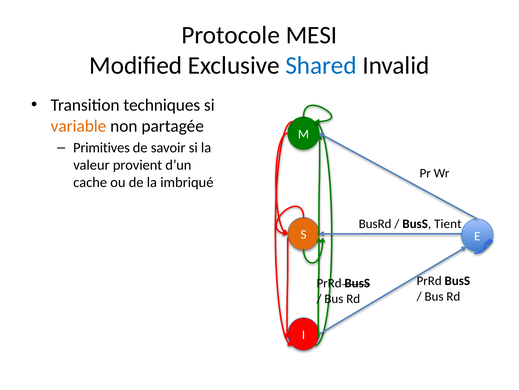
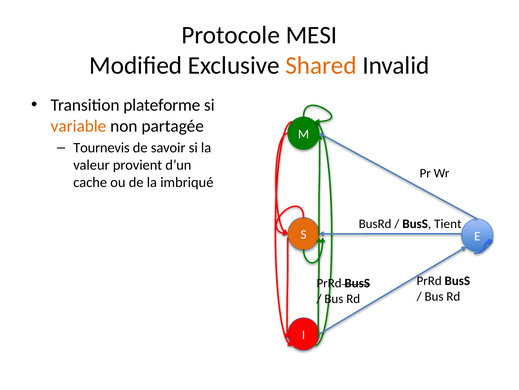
Shared colour: blue -> orange
techniques: techniques -> plateforme
Primitives: Primitives -> Tournevis
